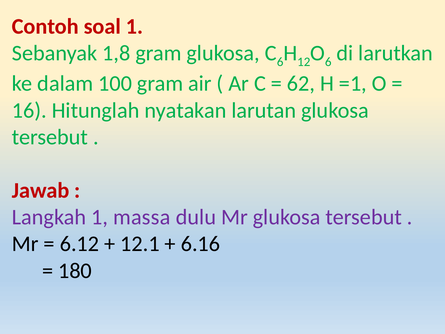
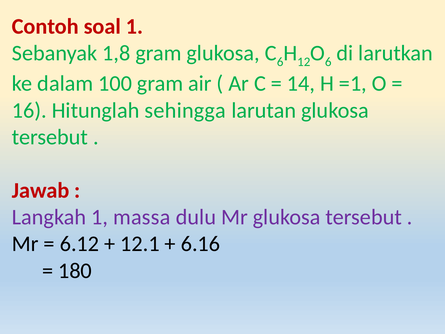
62: 62 -> 14
nyatakan: nyatakan -> sehingga
